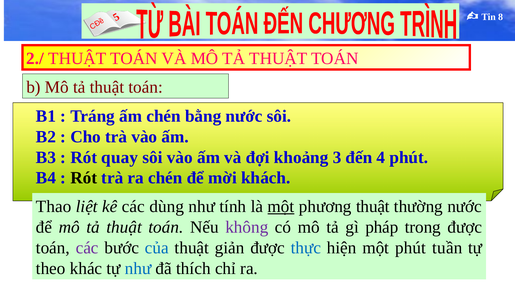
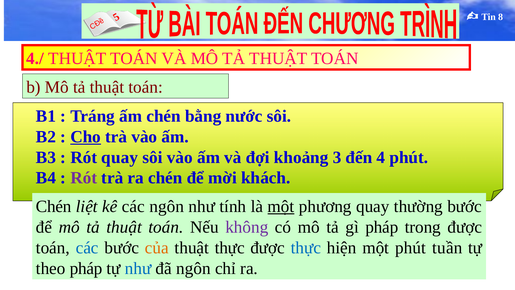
2./: 2./ -> 4./
Cho underline: none -> present
Rót at (84, 178) colour: black -> purple
Thao at (54, 206): Thao -> Chén
các dùng: dùng -> ngôn
phương thuật: thuật -> quay
thường nước: nước -> bước
các at (87, 247) colour: purple -> blue
của colour: blue -> orange
thuật giản: giản -> thực
theo khác: khác -> pháp
đã thích: thích -> ngôn
